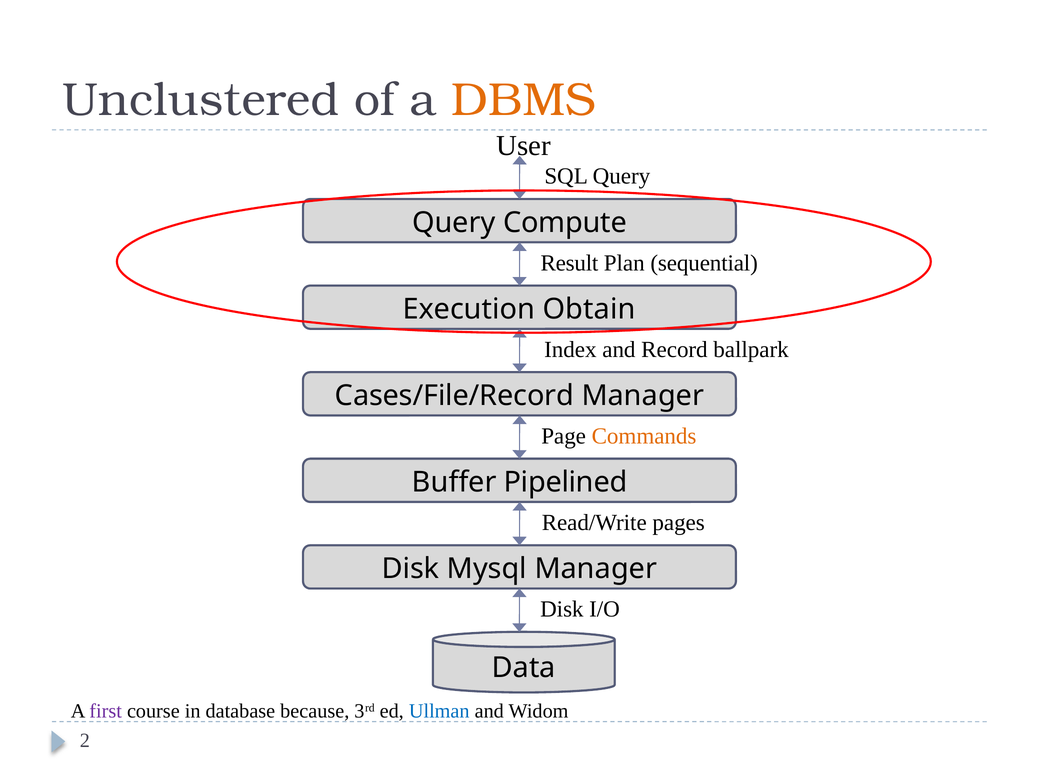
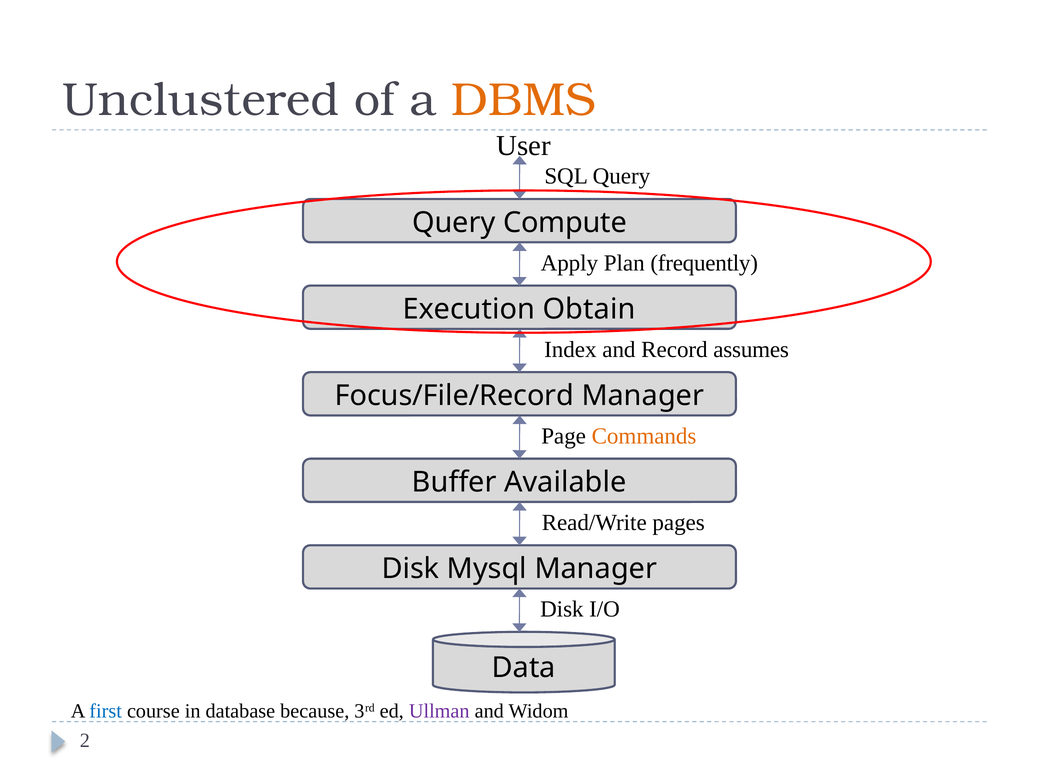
Result: Result -> Apply
sequential: sequential -> frequently
ballpark: ballpark -> assumes
Cases/File/Record: Cases/File/Record -> Focus/File/Record
Pipelined: Pipelined -> Available
first colour: purple -> blue
Ullman colour: blue -> purple
